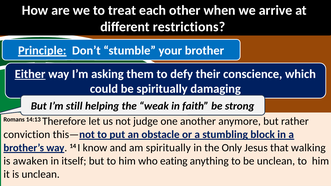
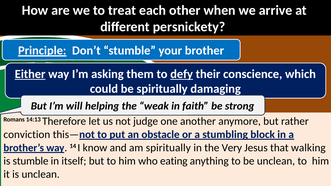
restrictions: restrictions -> persnickety
defy underline: none -> present
still: still -> will
Only: Only -> Very
is awaken: awaken -> stumble
